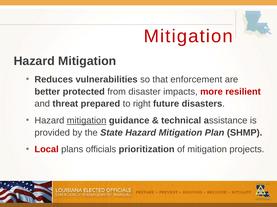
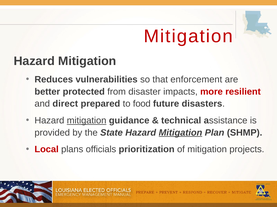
threat: threat -> direct
right: right -> food
Mitigation at (180, 133) underline: none -> present
